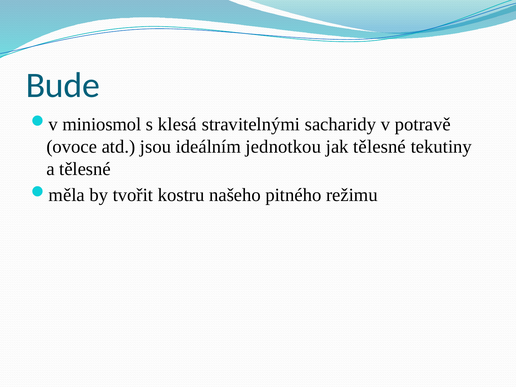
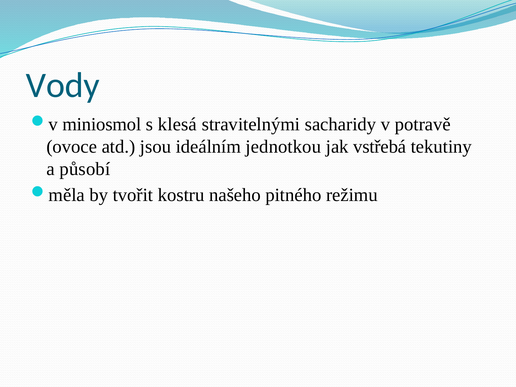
Bude: Bude -> Vody
jak tělesné: tělesné -> vstřebá
a tělesné: tělesné -> působí
